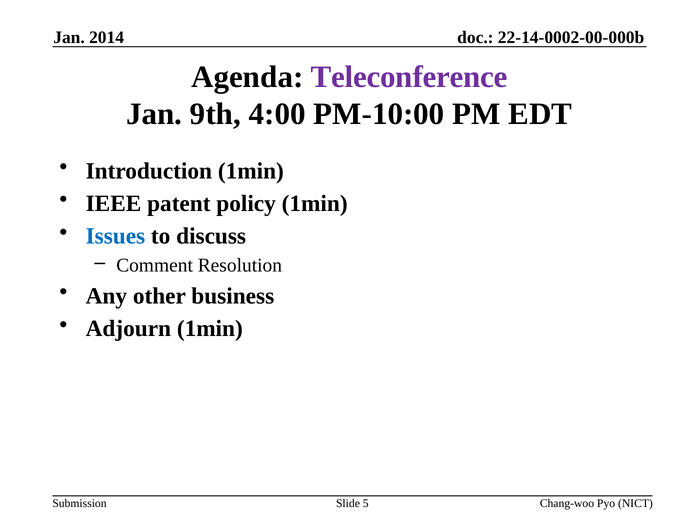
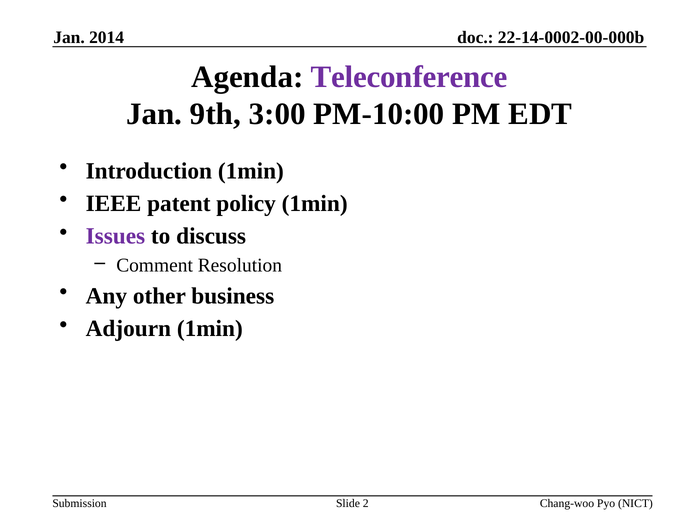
4:00: 4:00 -> 3:00
Issues colour: blue -> purple
5: 5 -> 2
